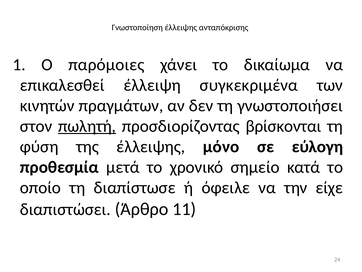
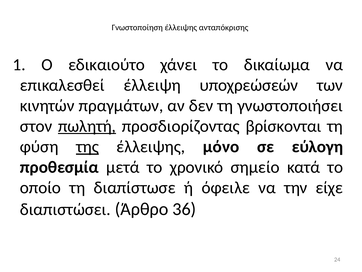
παρόμοιες: παρόμοιες -> εδικαιούτο
συγκεκριμένα: συγκεκριμένα -> υποχρεώσεών
της underline: none -> present
11: 11 -> 36
